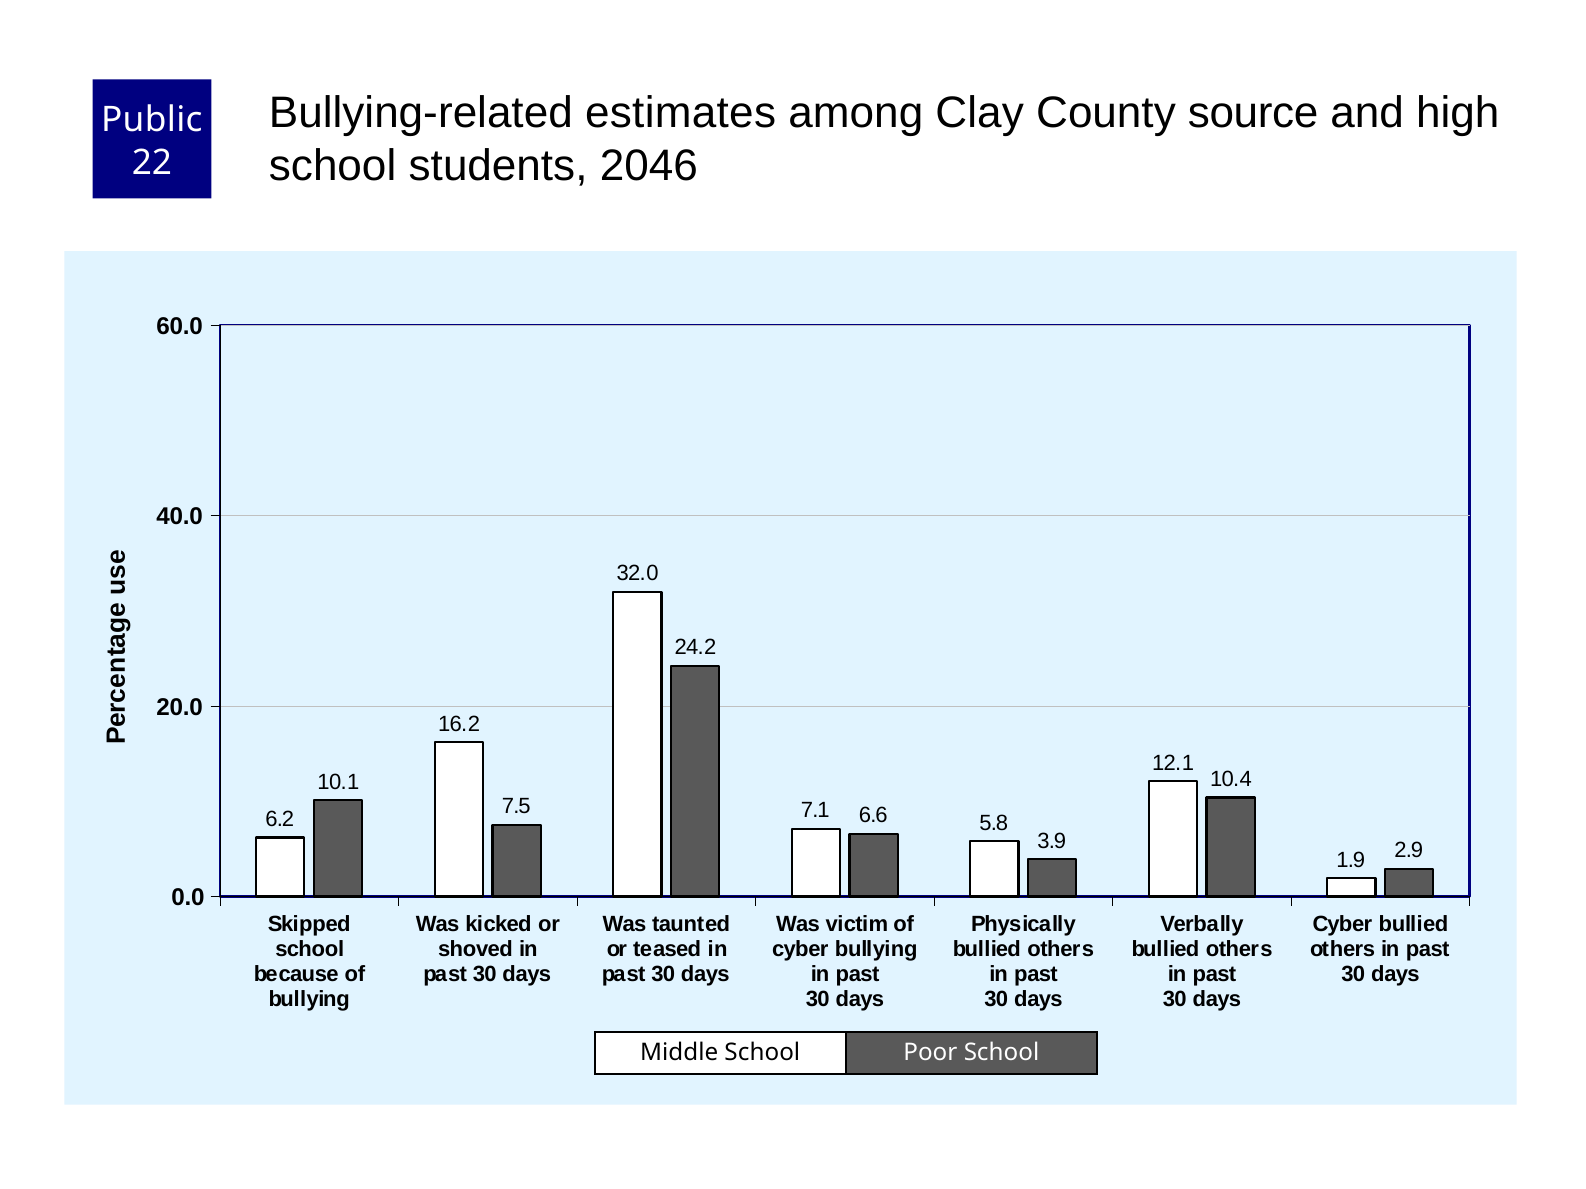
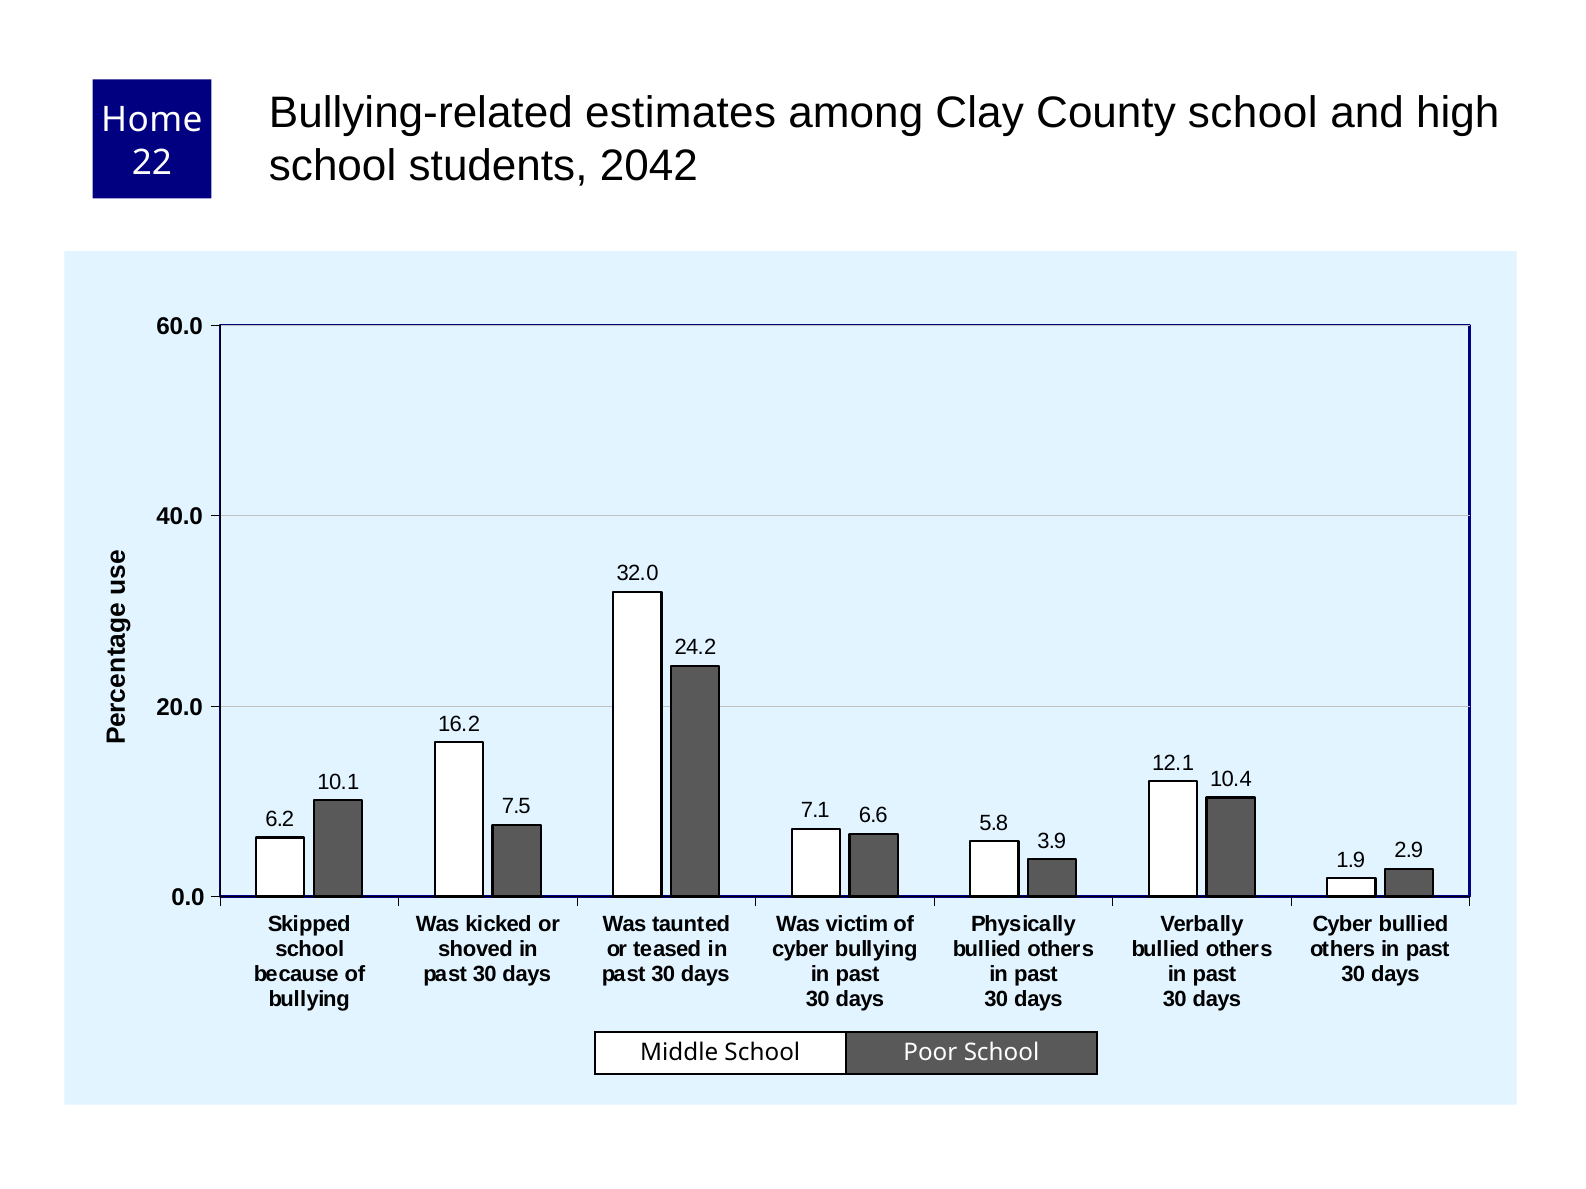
County source: source -> school
Public: Public -> Home
2046: 2046 -> 2042
